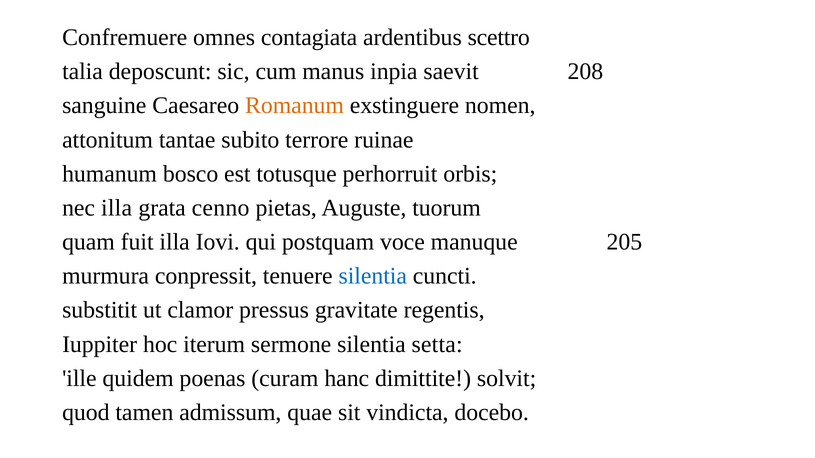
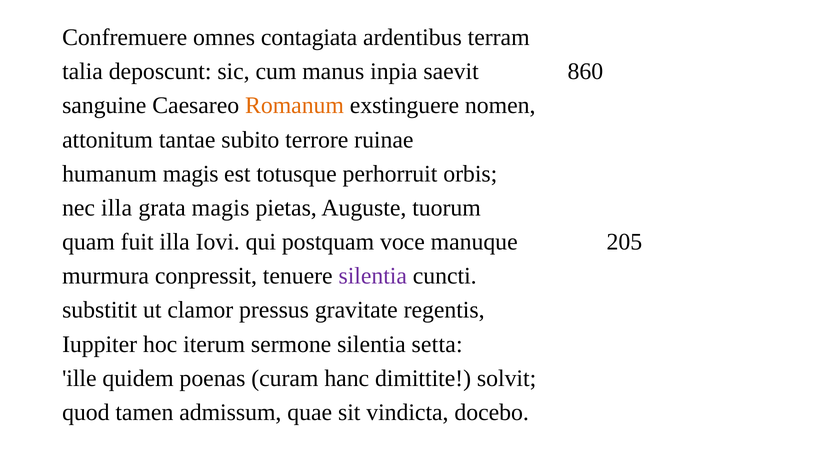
scettro: scettro -> terram
208: 208 -> 860
humanum bosco: bosco -> magis
grata cenno: cenno -> magis
silentia at (373, 276) colour: blue -> purple
